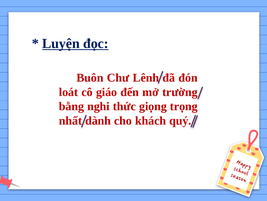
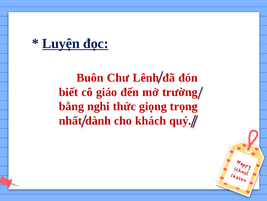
loát: loát -> biết
